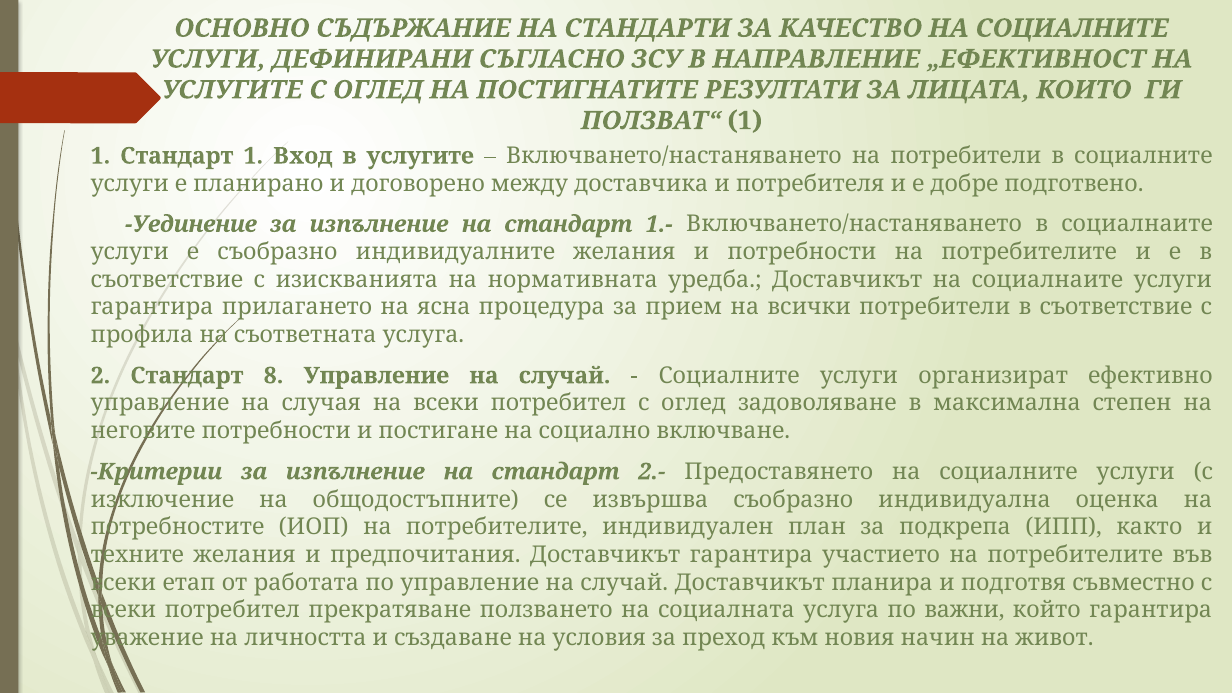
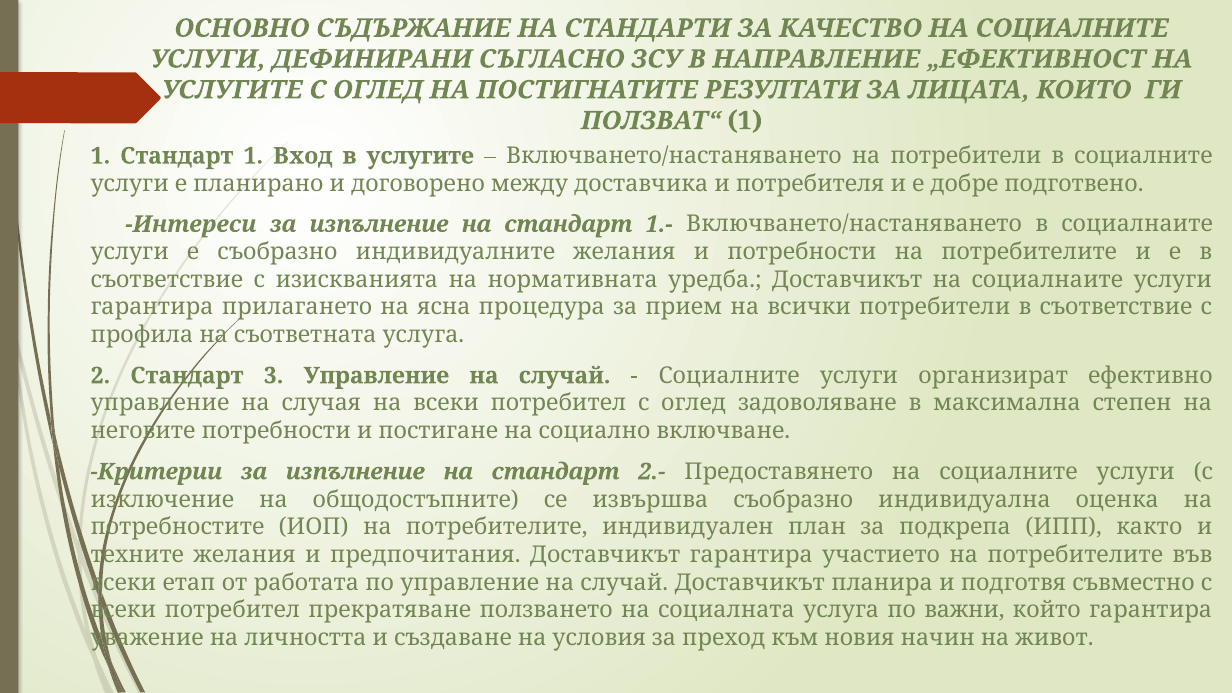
Уединение: Уединение -> Интереси
8: 8 -> 3
